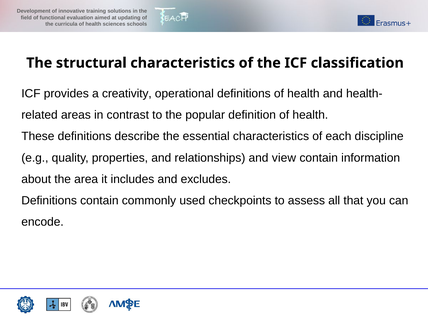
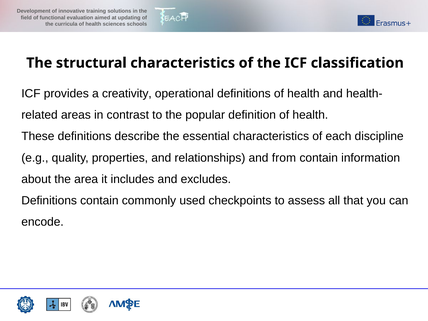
view: view -> from
